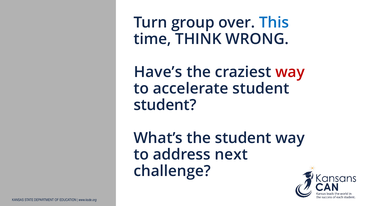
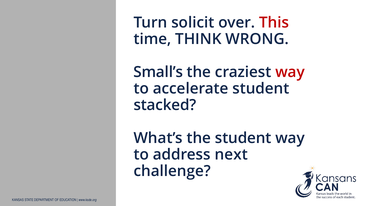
group: group -> solicit
This colour: blue -> red
Have’s: Have’s -> Small’s
student at (165, 105): student -> stacked
